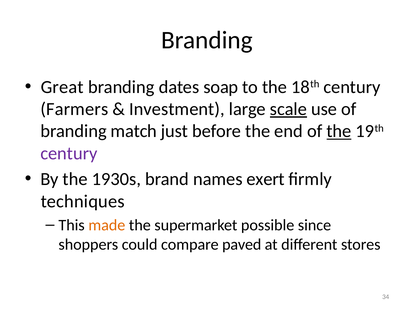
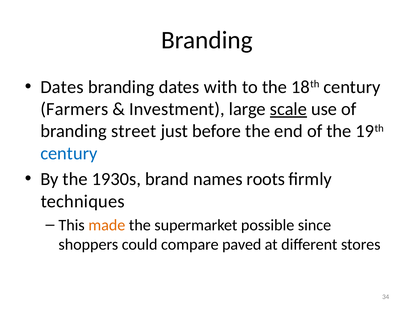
Great at (62, 87): Great -> Dates
soap: soap -> with
match: match -> street
the at (339, 131) underline: present -> none
century at (69, 153) colour: purple -> blue
exert: exert -> roots
